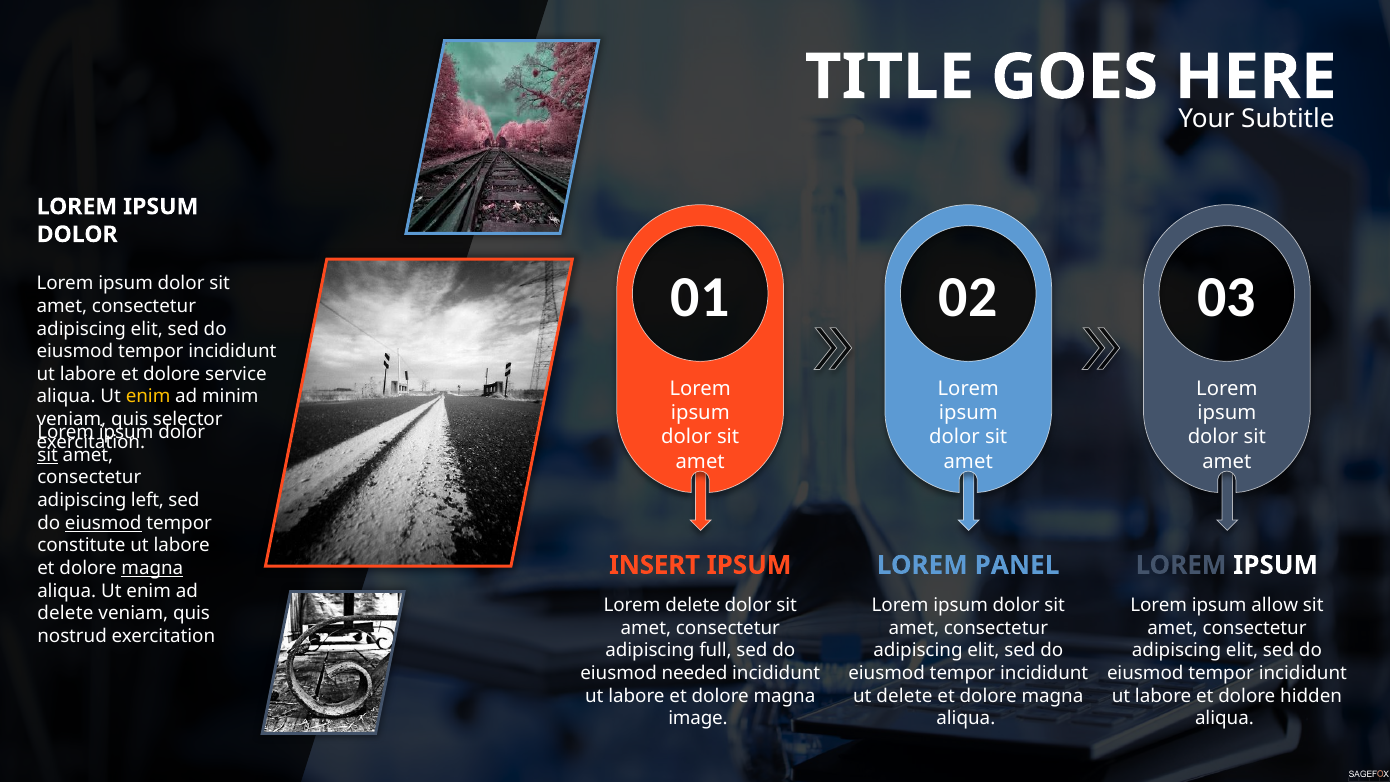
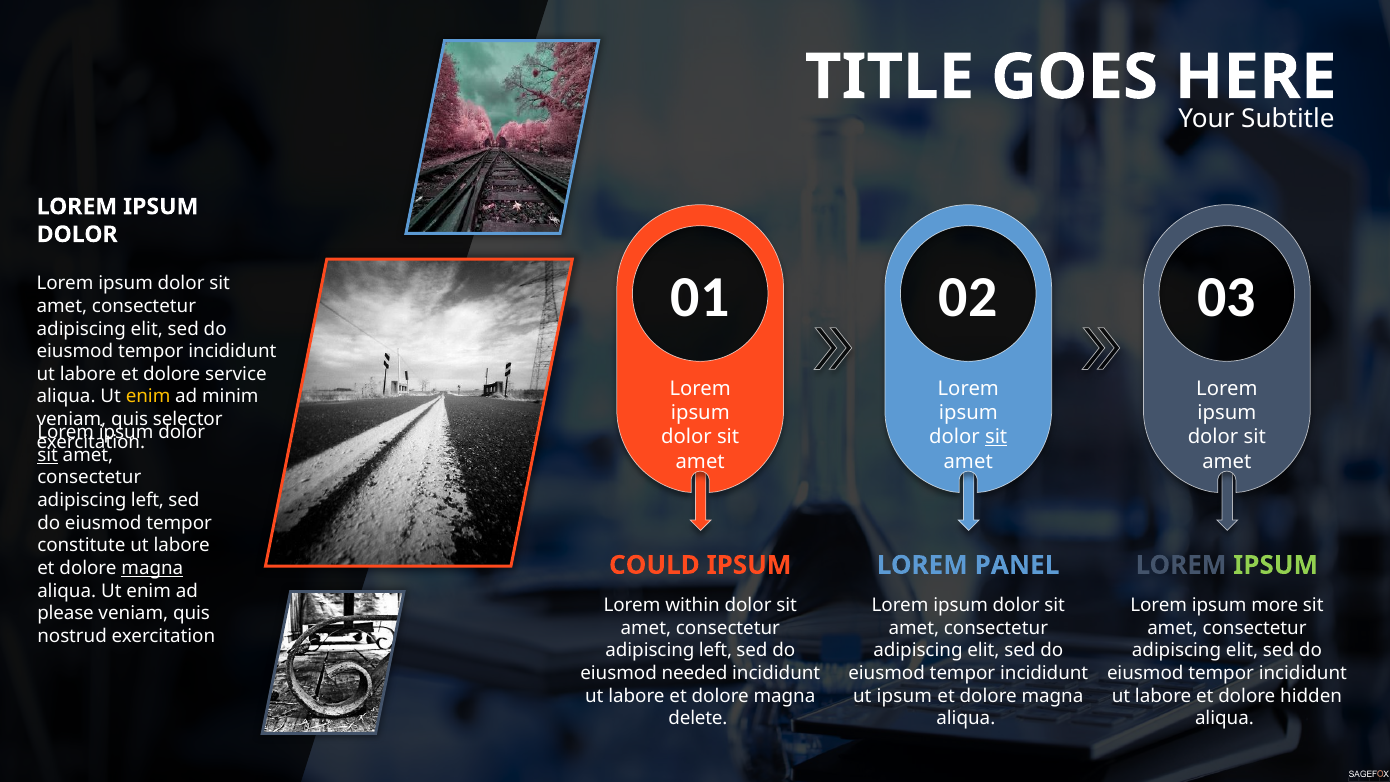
sit at (996, 437) underline: none -> present
eiusmod at (103, 523) underline: present -> none
INSERT: INSERT -> COULD
IPSUM at (1276, 565) colour: white -> light green
Lorem delete: delete -> within
allow: allow -> more
delete at (65, 613): delete -> please
full at (715, 651): full -> left
ut delete: delete -> ipsum
image: image -> delete
